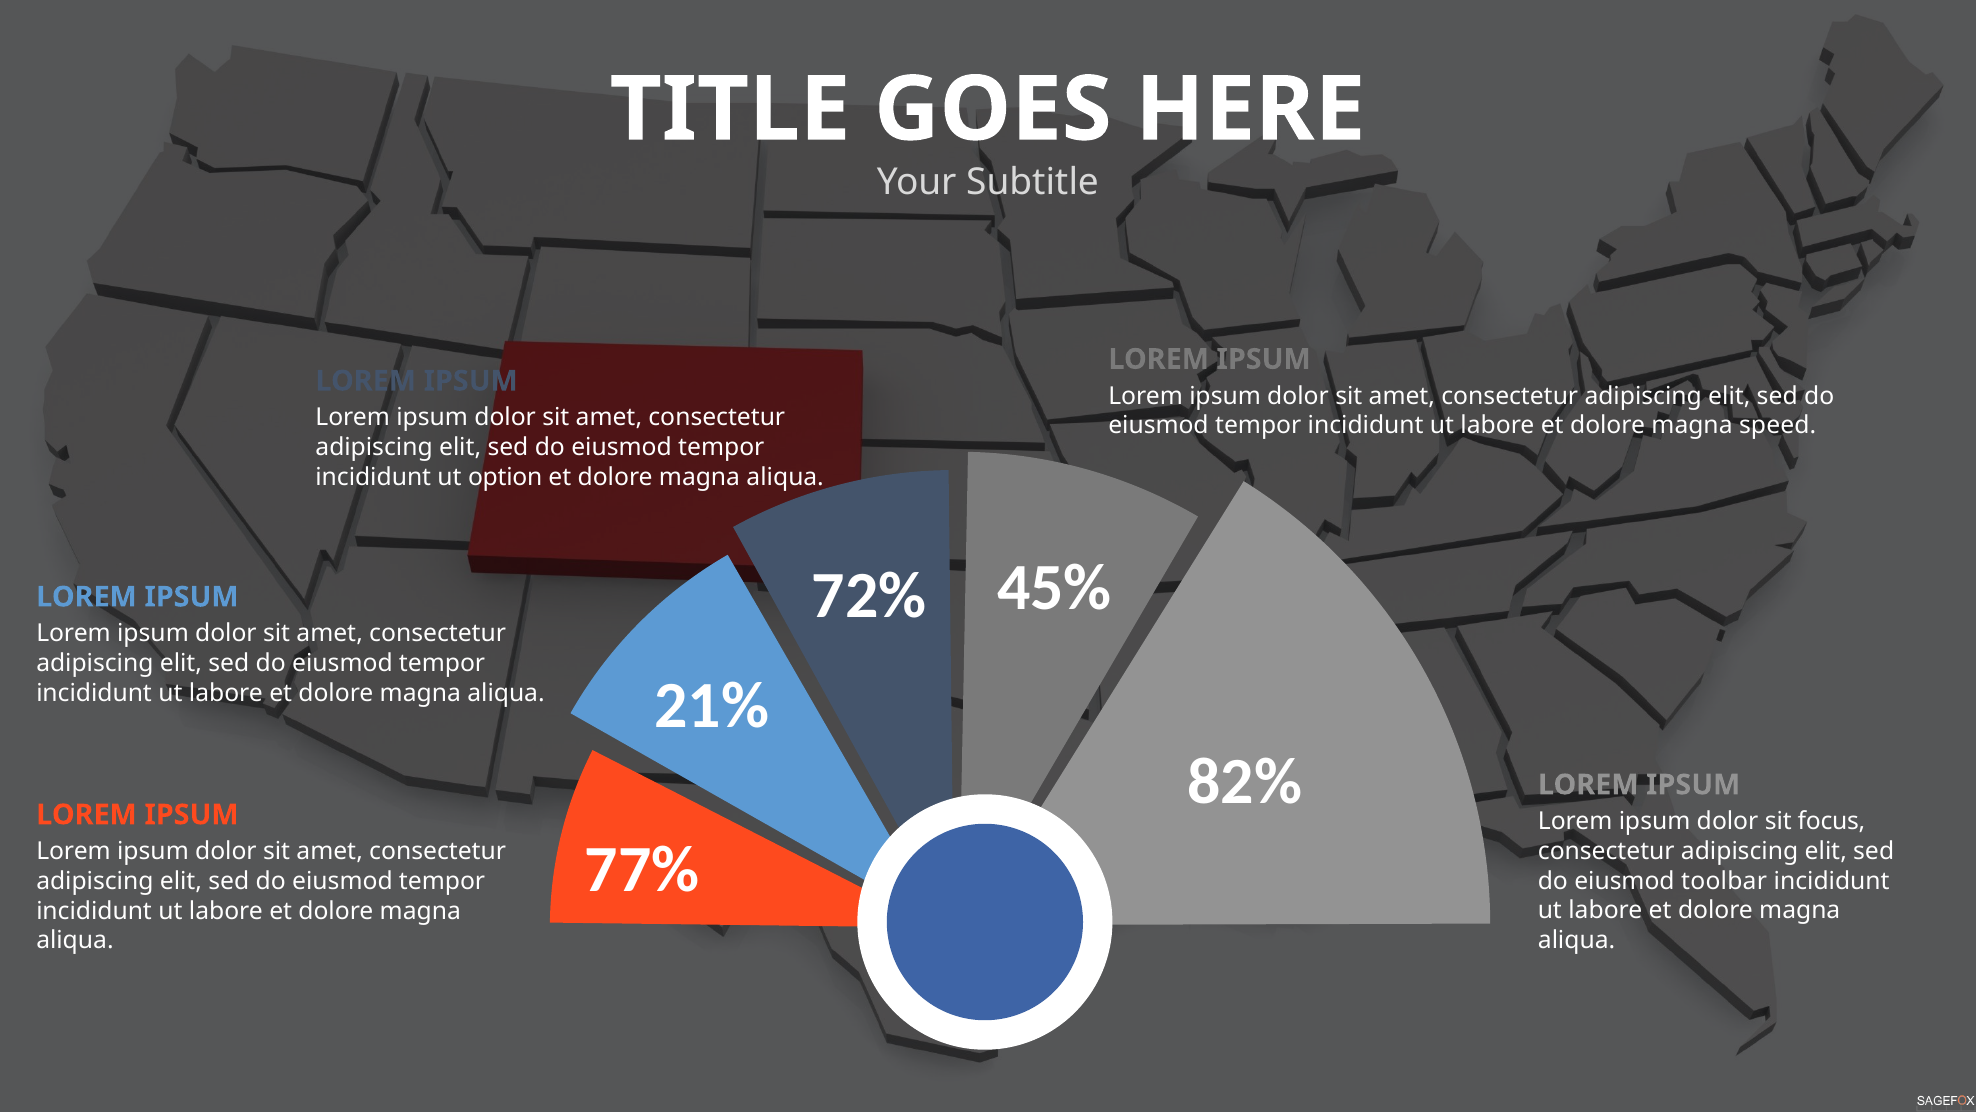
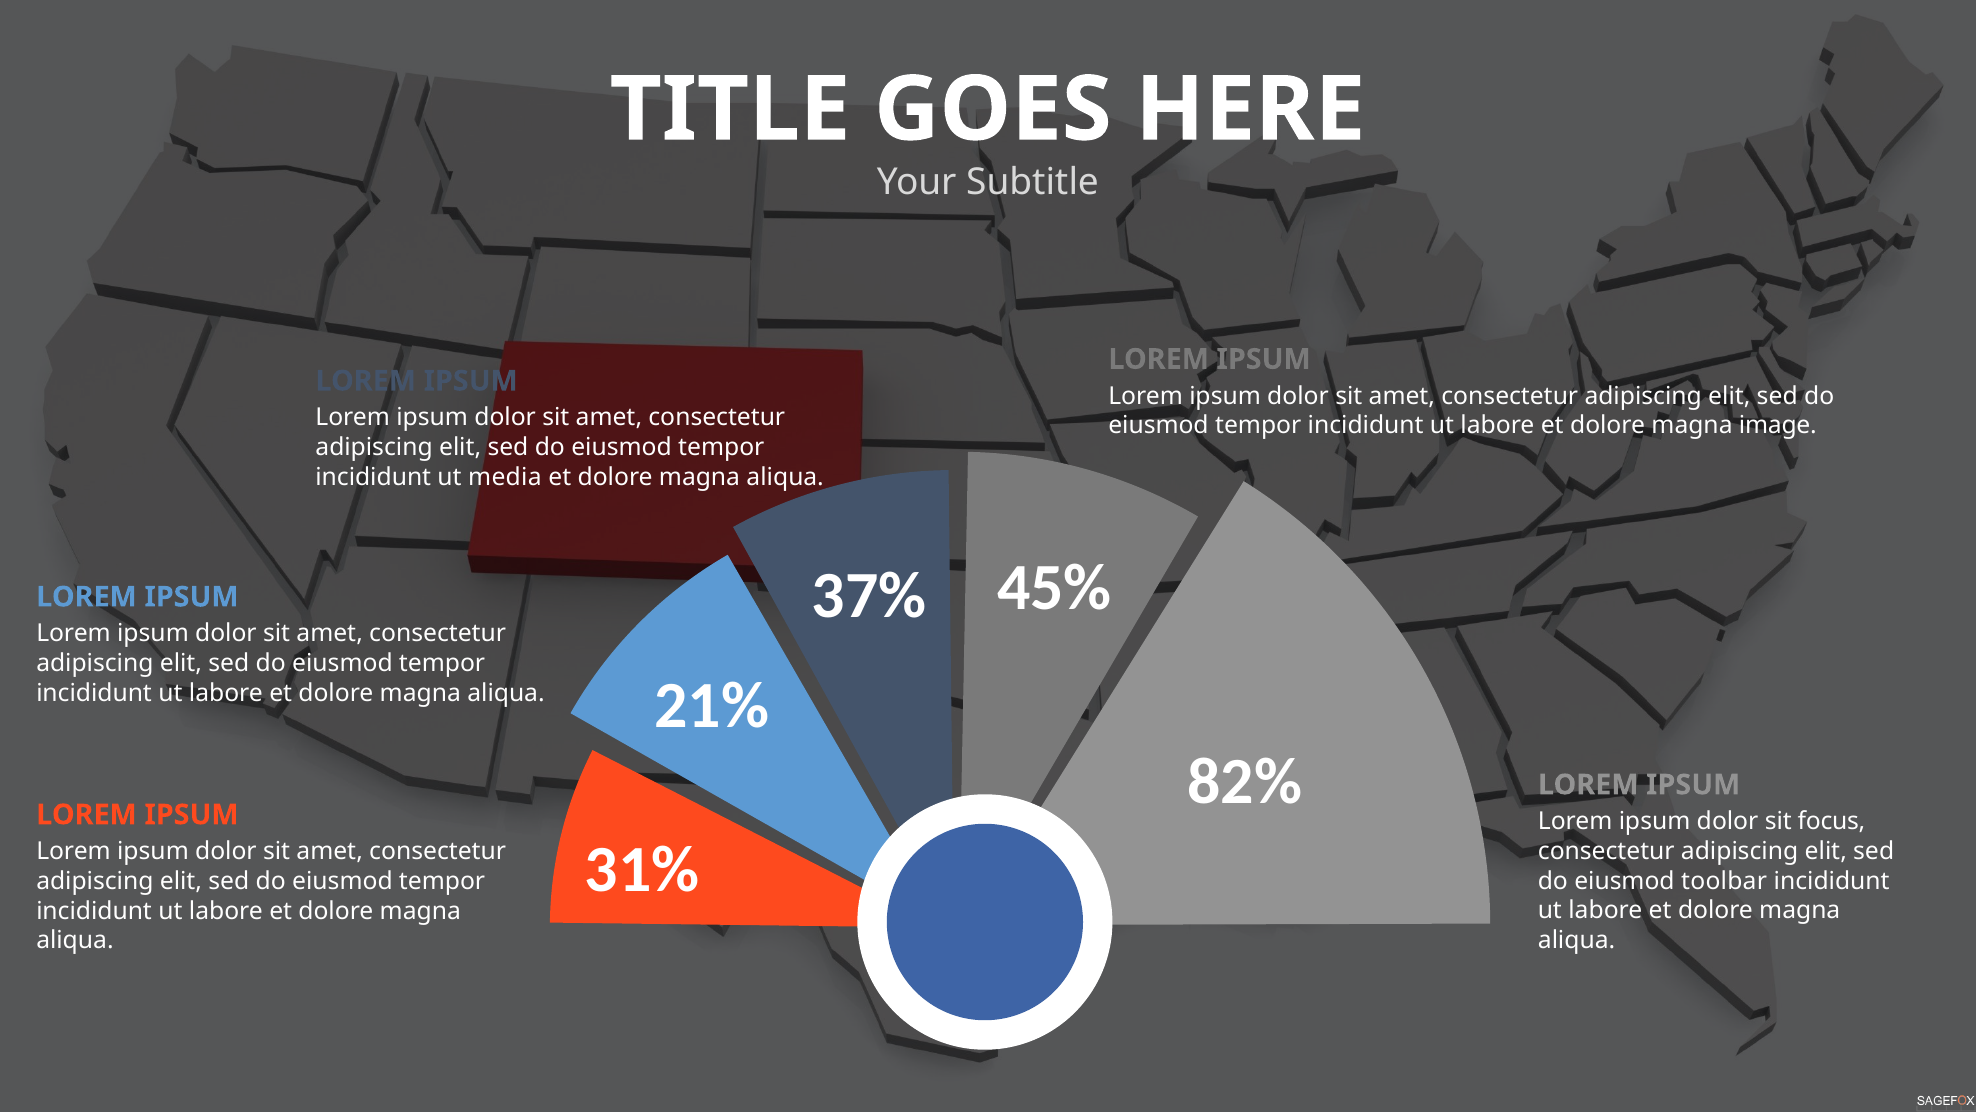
speed: speed -> image
option: option -> media
72%: 72% -> 37%
77%: 77% -> 31%
